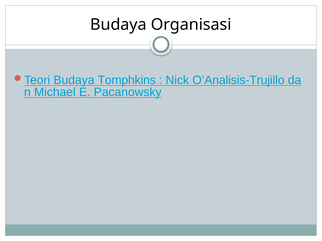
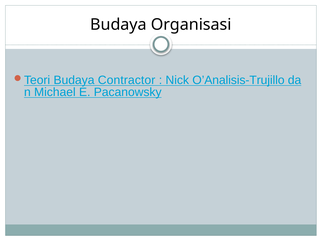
Tomphkins: Tomphkins -> Contractor
